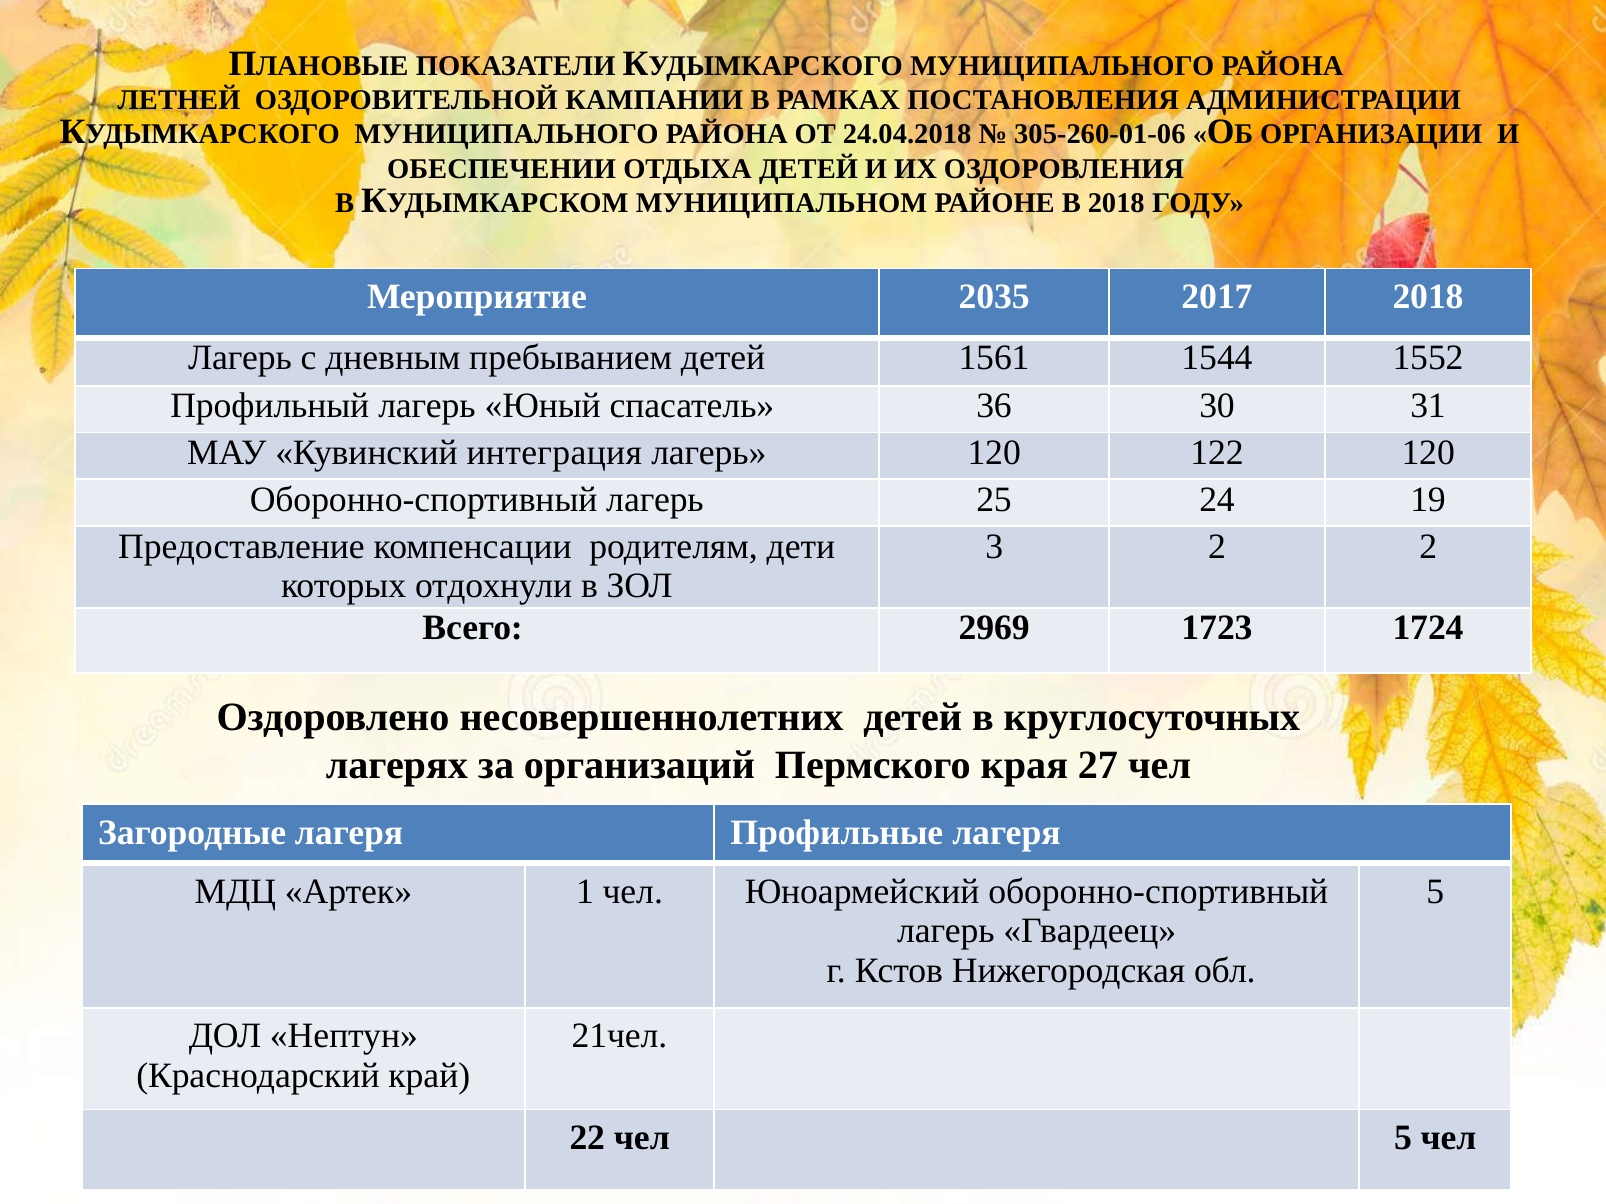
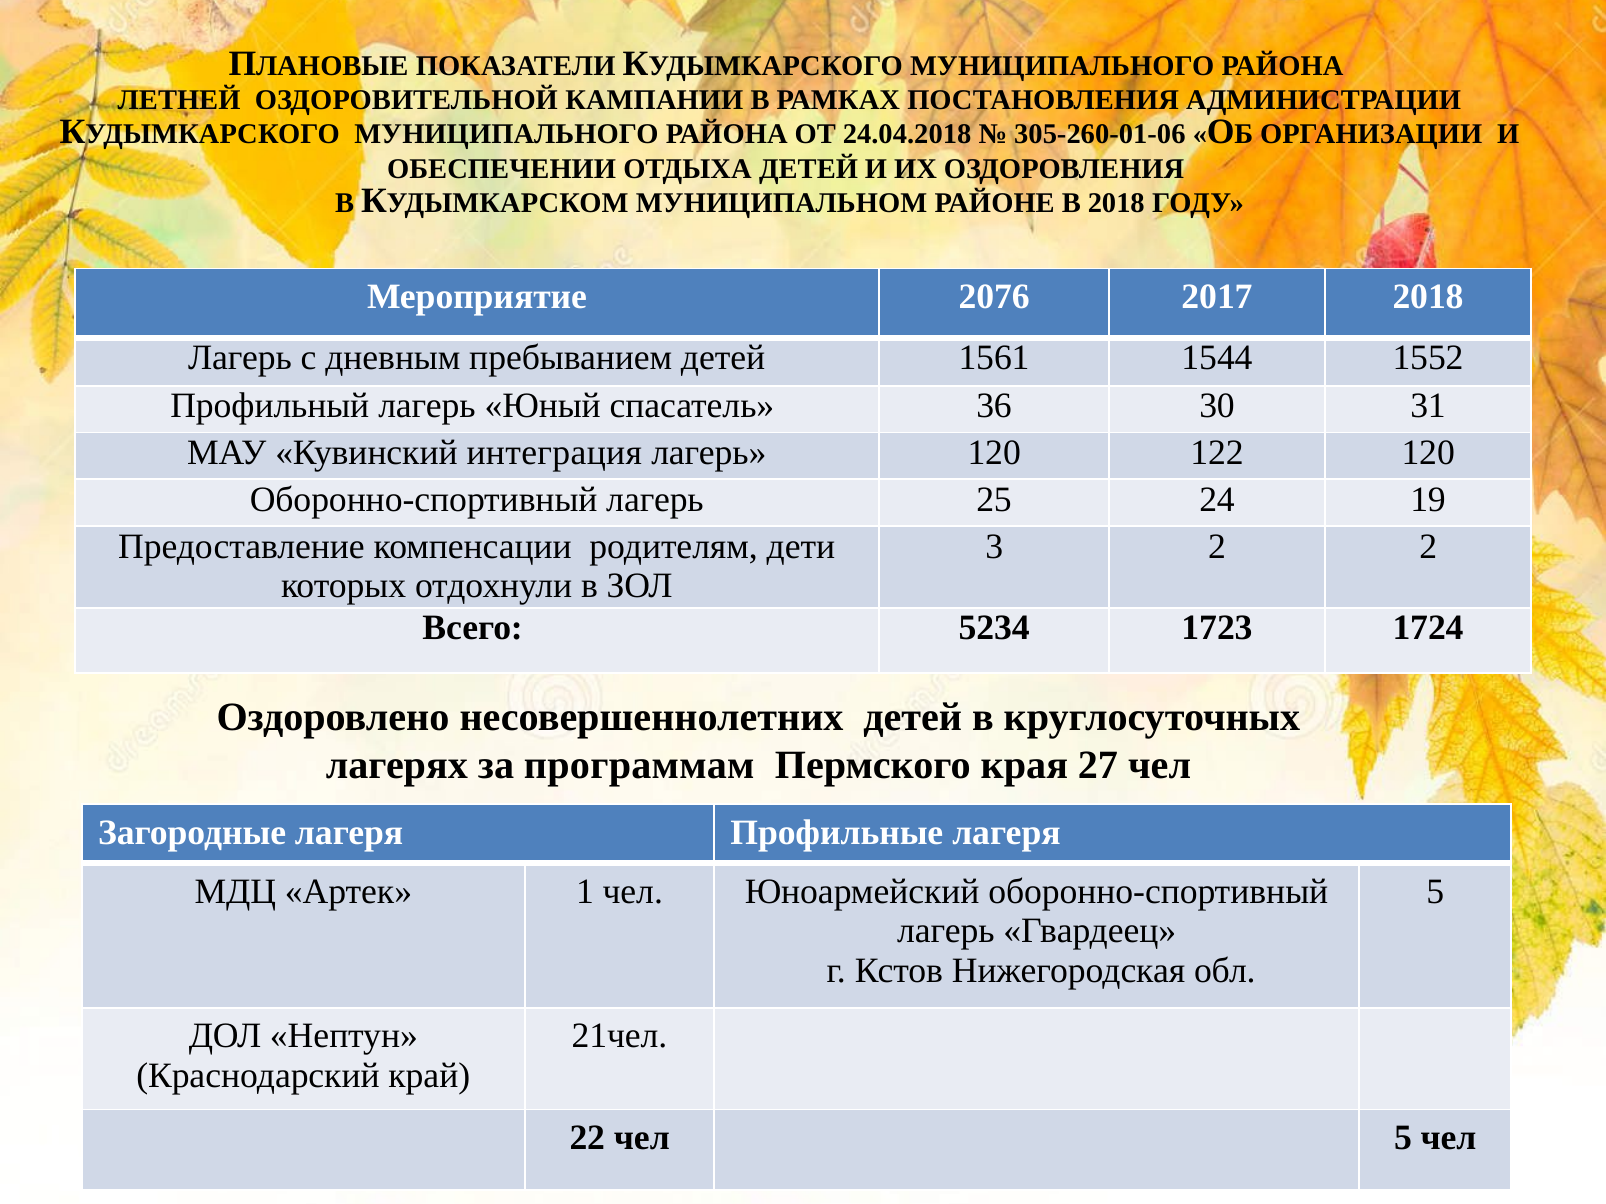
2035: 2035 -> 2076
2969: 2969 -> 5234
организаций: организаций -> программам
